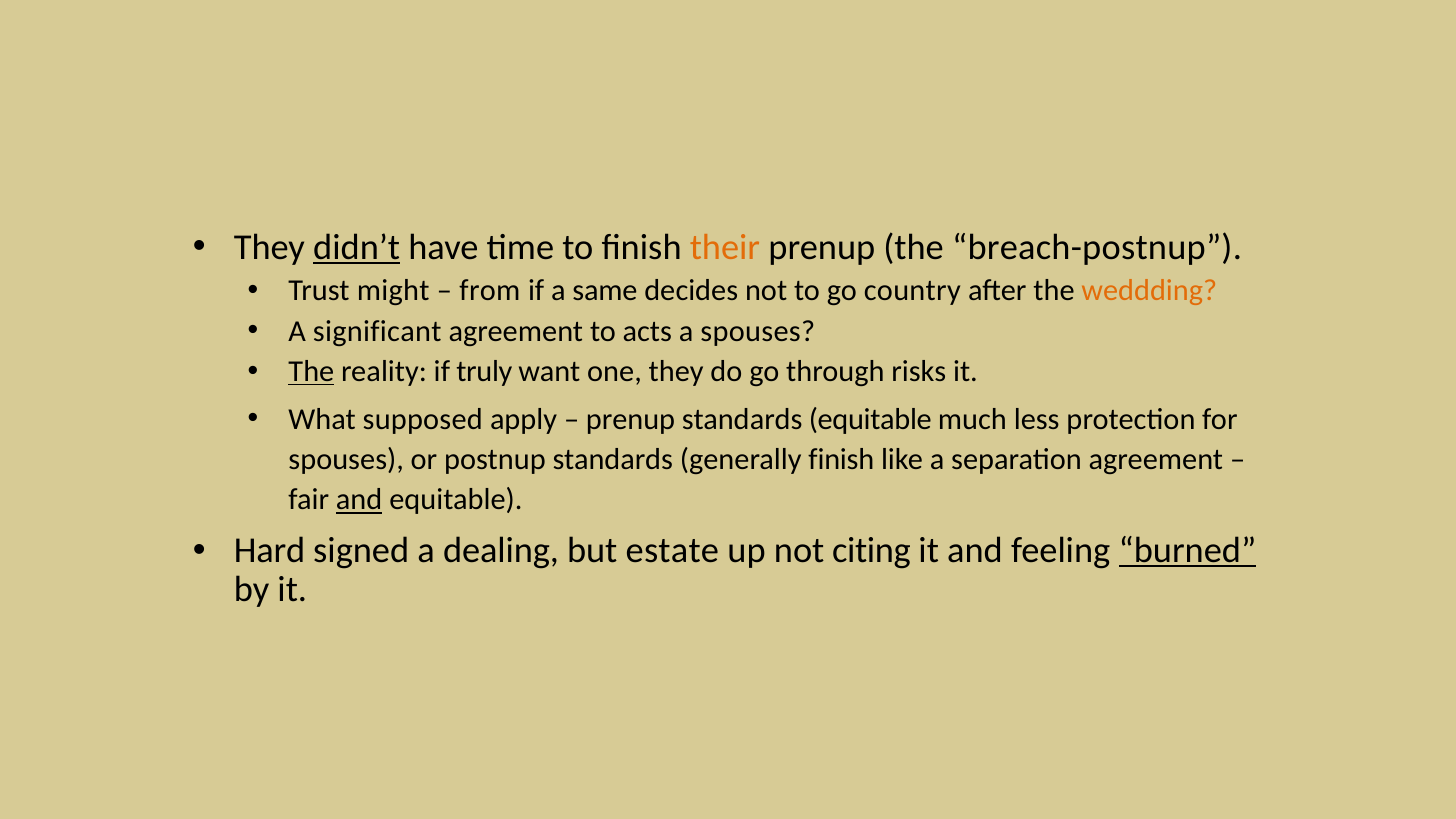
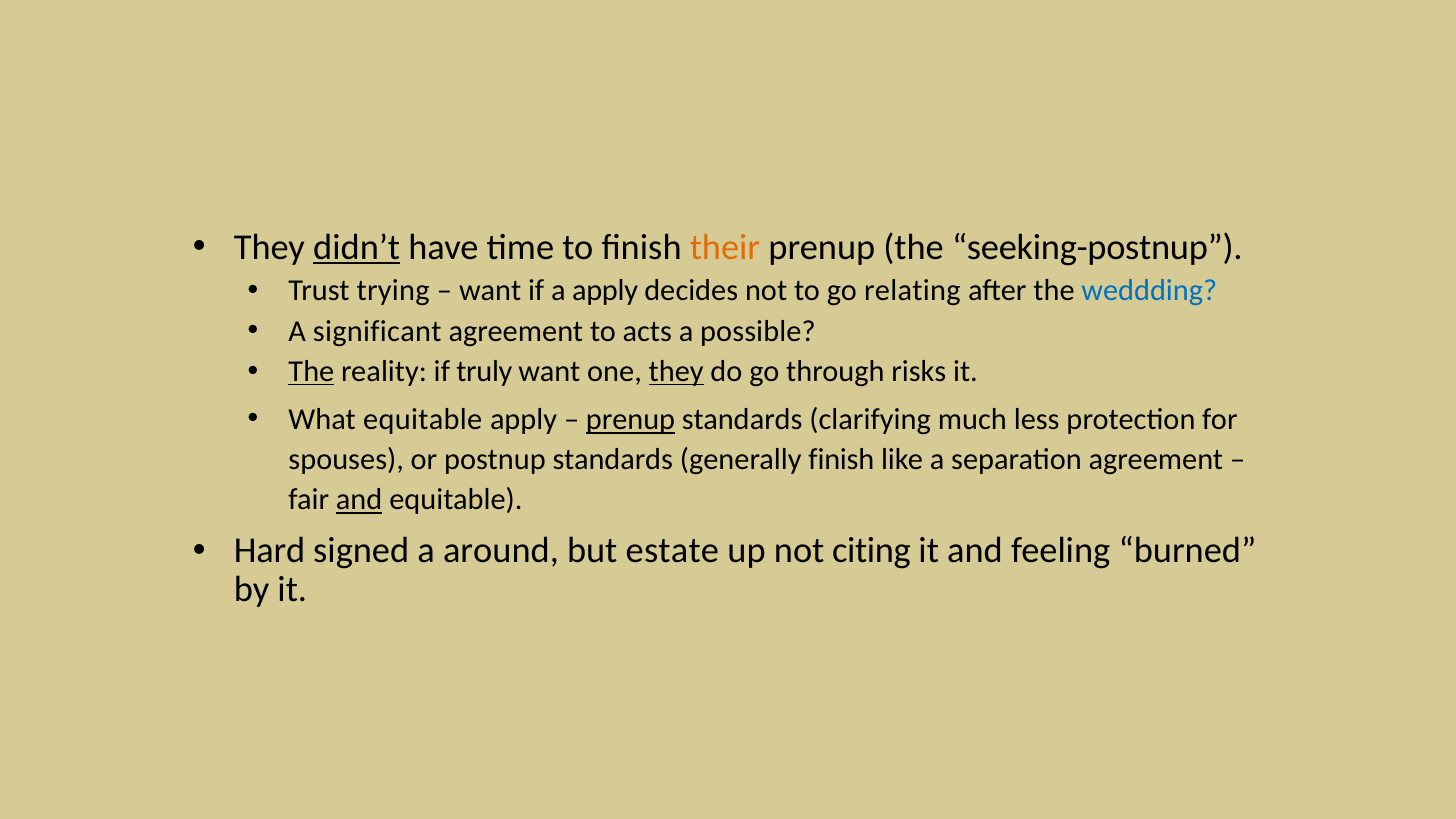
breach-postnup: breach-postnup -> seeking-postnup
might: might -> trying
from at (490, 291): from -> want
a same: same -> apply
country: country -> relating
weddding colour: orange -> blue
a spouses: spouses -> possible
they at (676, 371) underline: none -> present
What supposed: supposed -> equitable
prenup at (631, 420) underline: none -> present
standards equitable: equitable -> clarifying
dealing: dealing -> around
burned underline: present -> none
